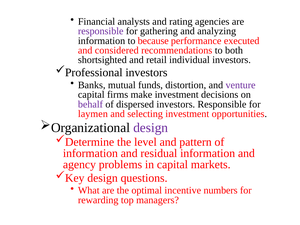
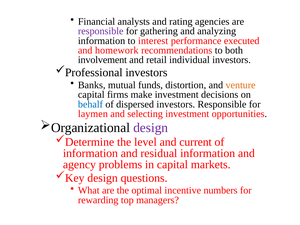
because: because -> interest
considered: considered -> homework
shortsighted: shortsighted -> involvement
venture colour: purple -> orange
behalf colour: purple -> blue
pattern: pattern -> current
